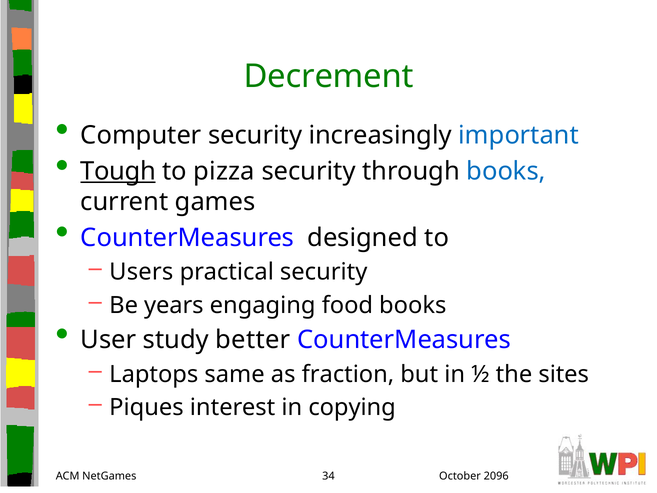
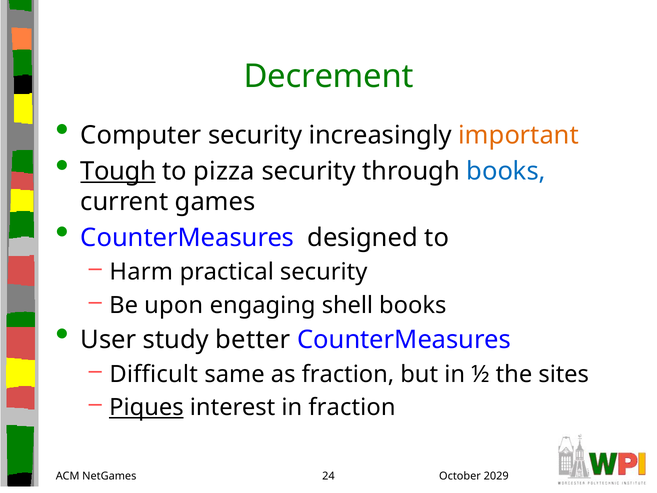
important colour: blue -> orange
Users: Users -> Harm
years: years -> upon
food: food -> shell
Laptops: Laptops -> Difficult
Piques underline: none -> present
in copying: copying -> fraction
34: 34 -> 24
2096: 2096 -> 2029
